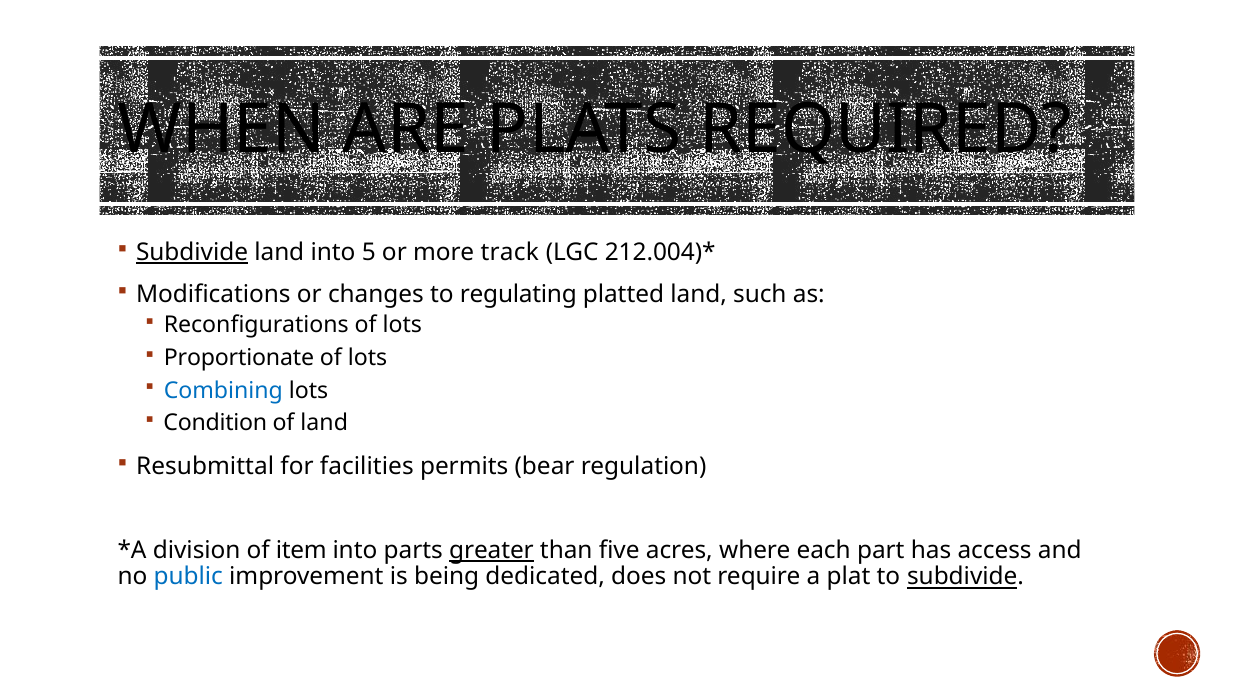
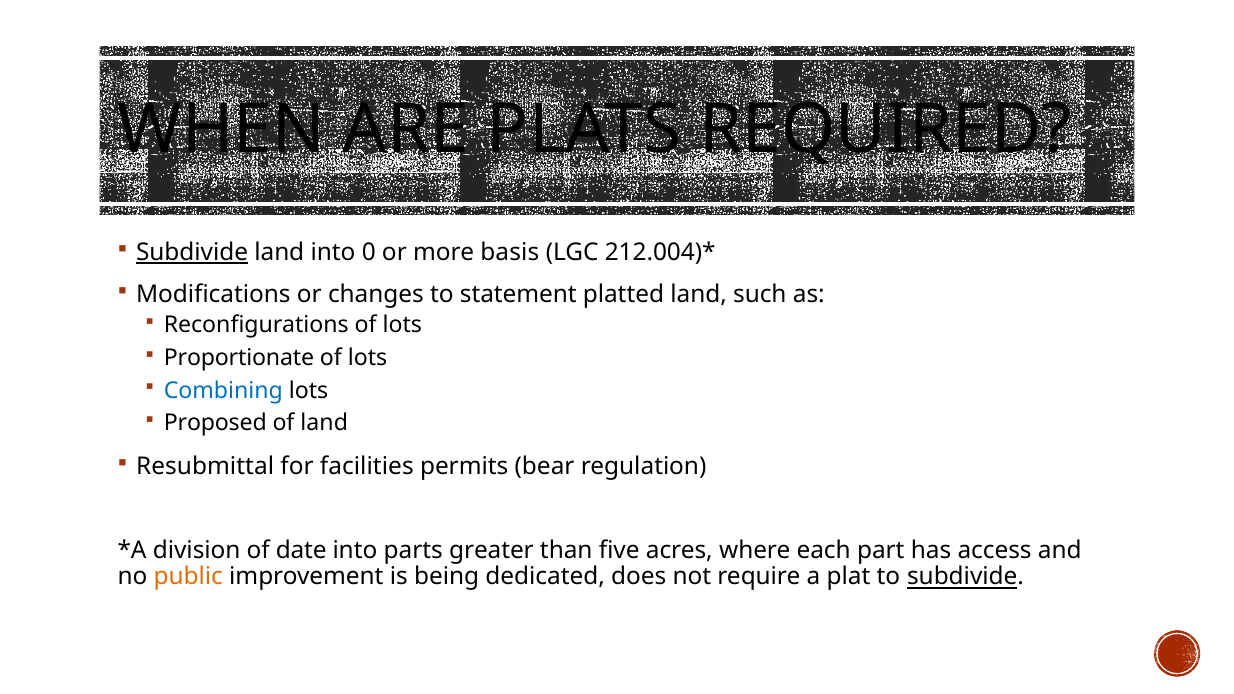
5: 5 -> 0
track: track -> basis
regulating: regulating -> statement
Condition: Condition -> Proposed
item: item -> date
greater underline: present -> none
public colour: blue -> orange
